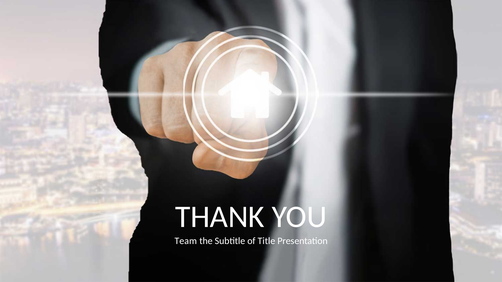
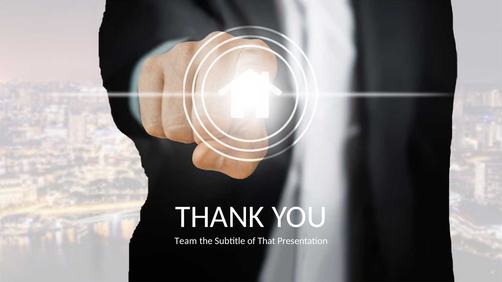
Title: Title -> That
